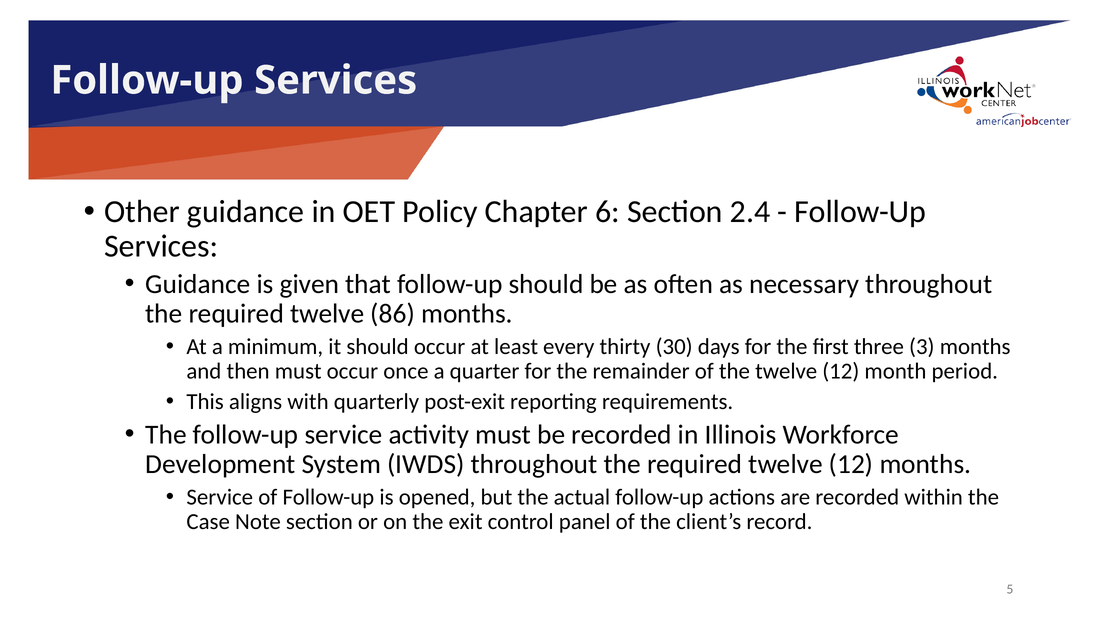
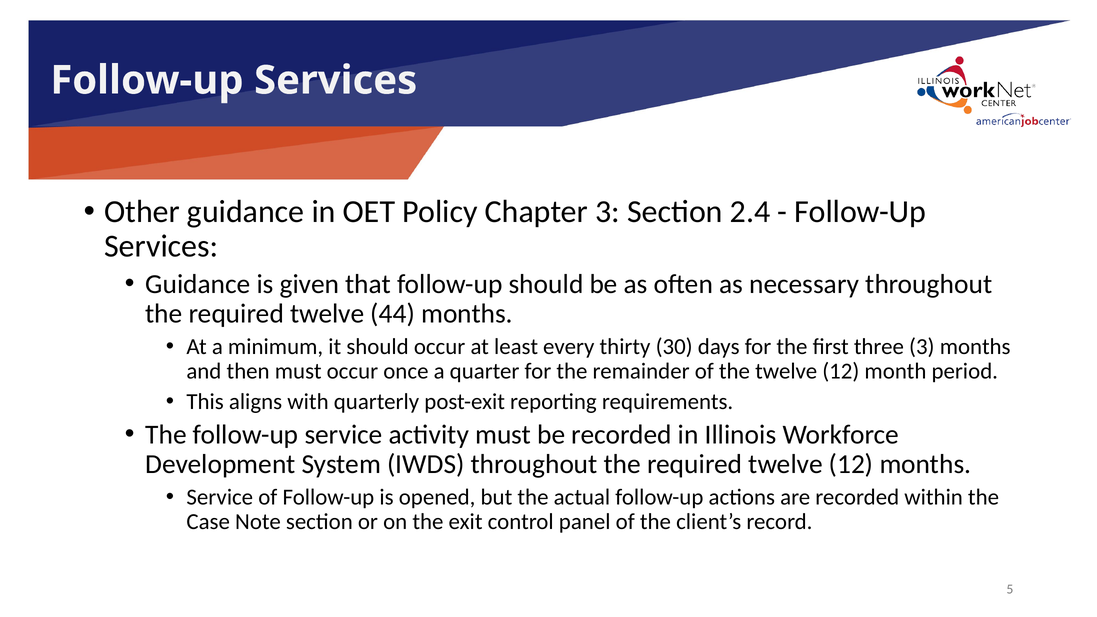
Chapter 6: 6 -> 3
86: 86 -> 44
